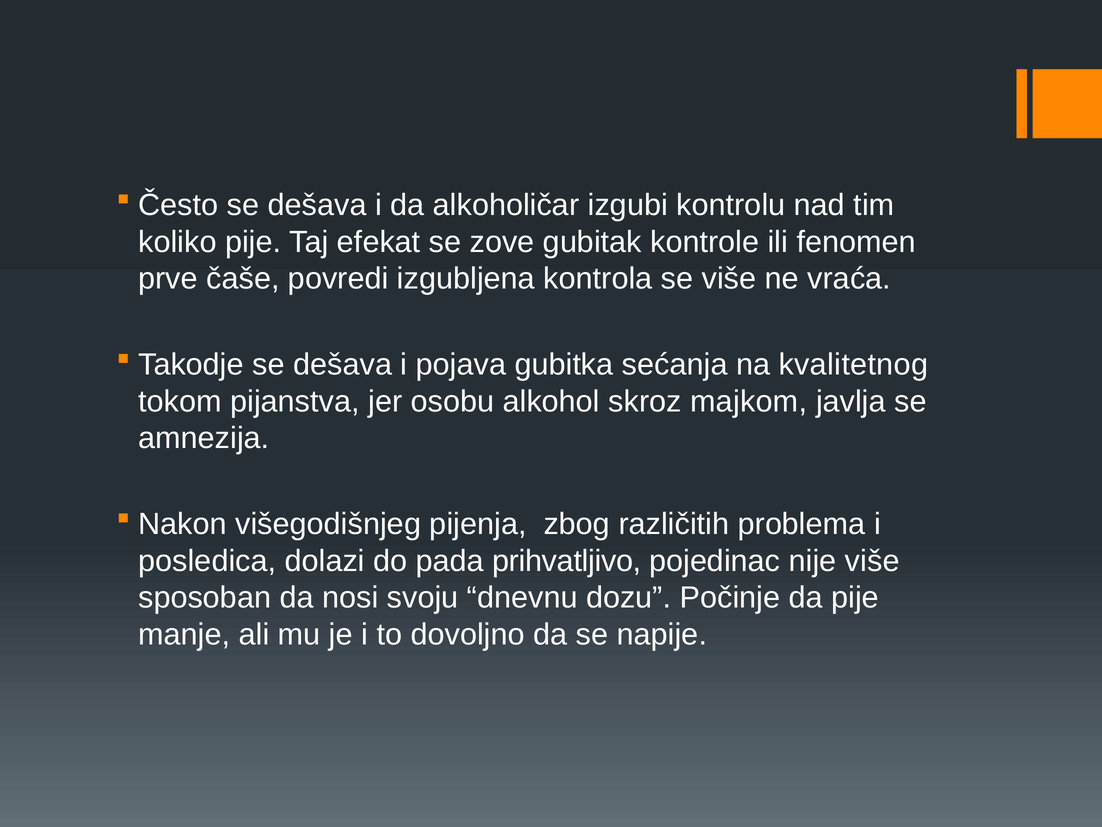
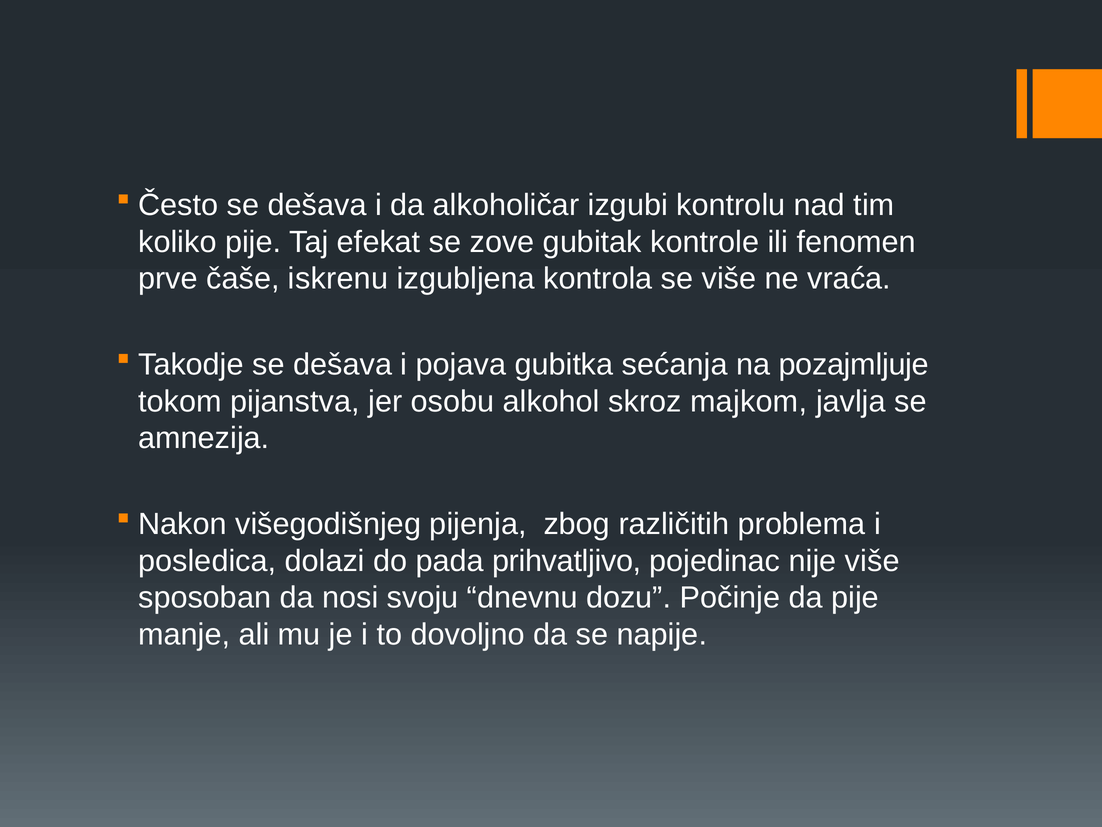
povredi: povredi -> iskrenu
kvalitetnog: kvalitetnog -> pozajmljuje
